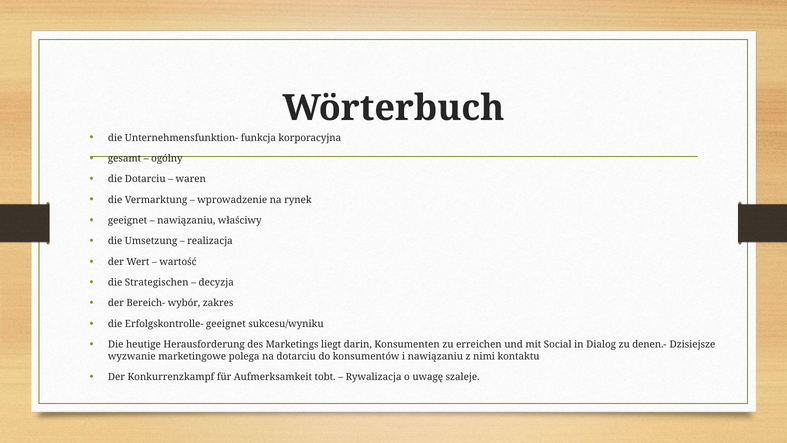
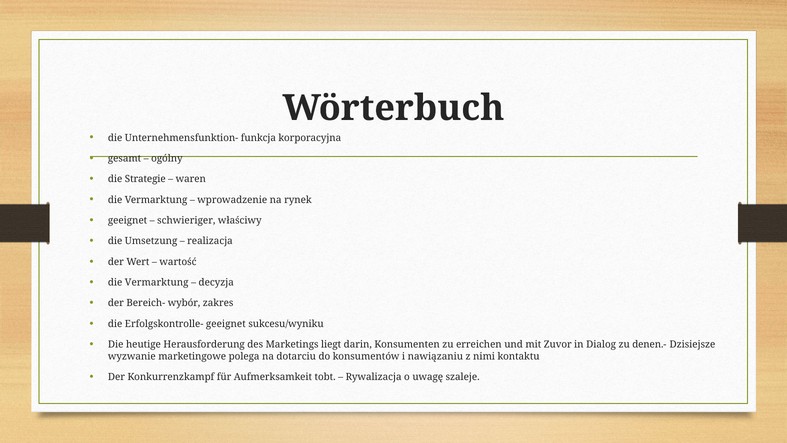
die Dotarciu: Dotarciu -> Strategie
nawiązaniu at (186, 220): nawiązaniu -> schwieriger
Strategischen at (157, 282): Strategischen -> Vermarktung
Social: Social -> Zuvor
